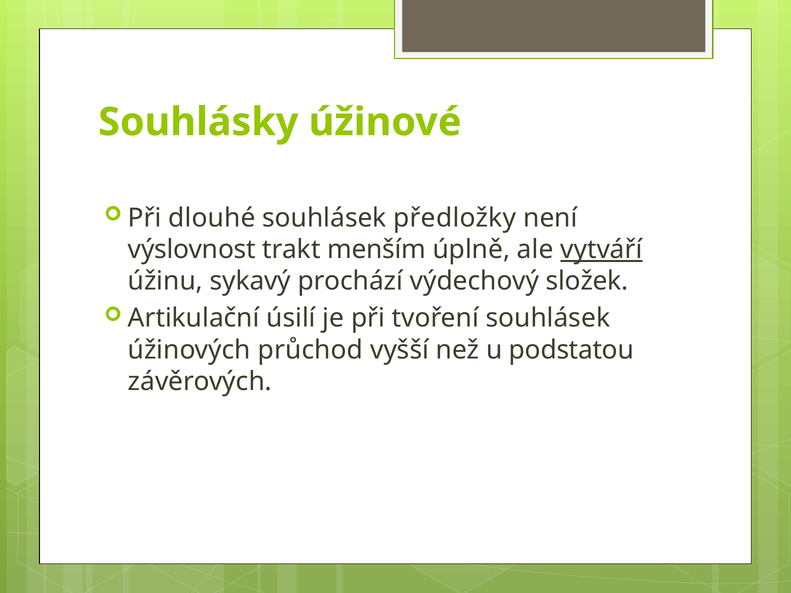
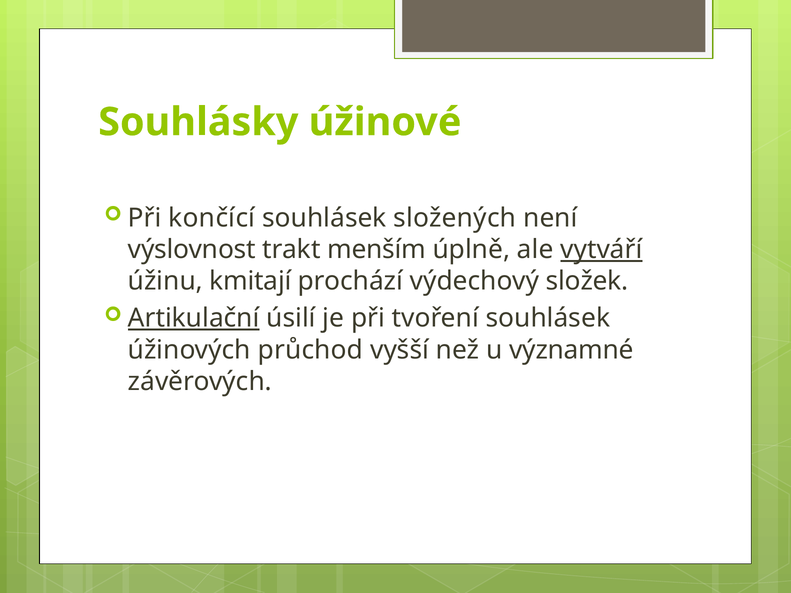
dlouhé: dlouhé -> končící
předložky: předložky -> složených
sykavý: sykavý -> kmitají
Artikulační underline: none -> present
podstatou: podstatou -> významné
